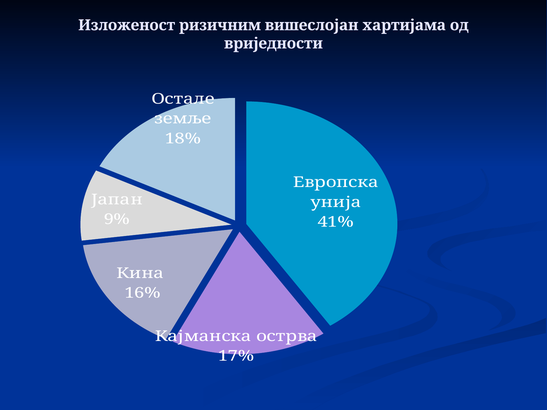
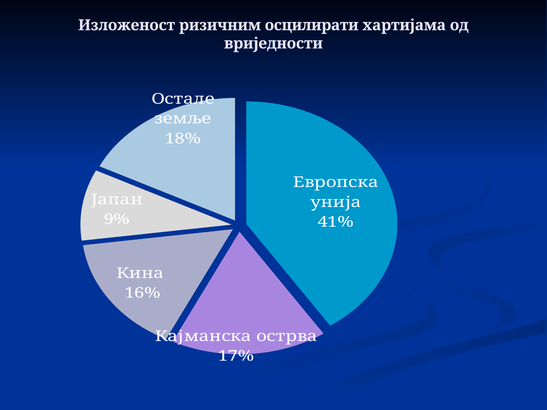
вишеслојан: вишеслојан -> осцилирати
